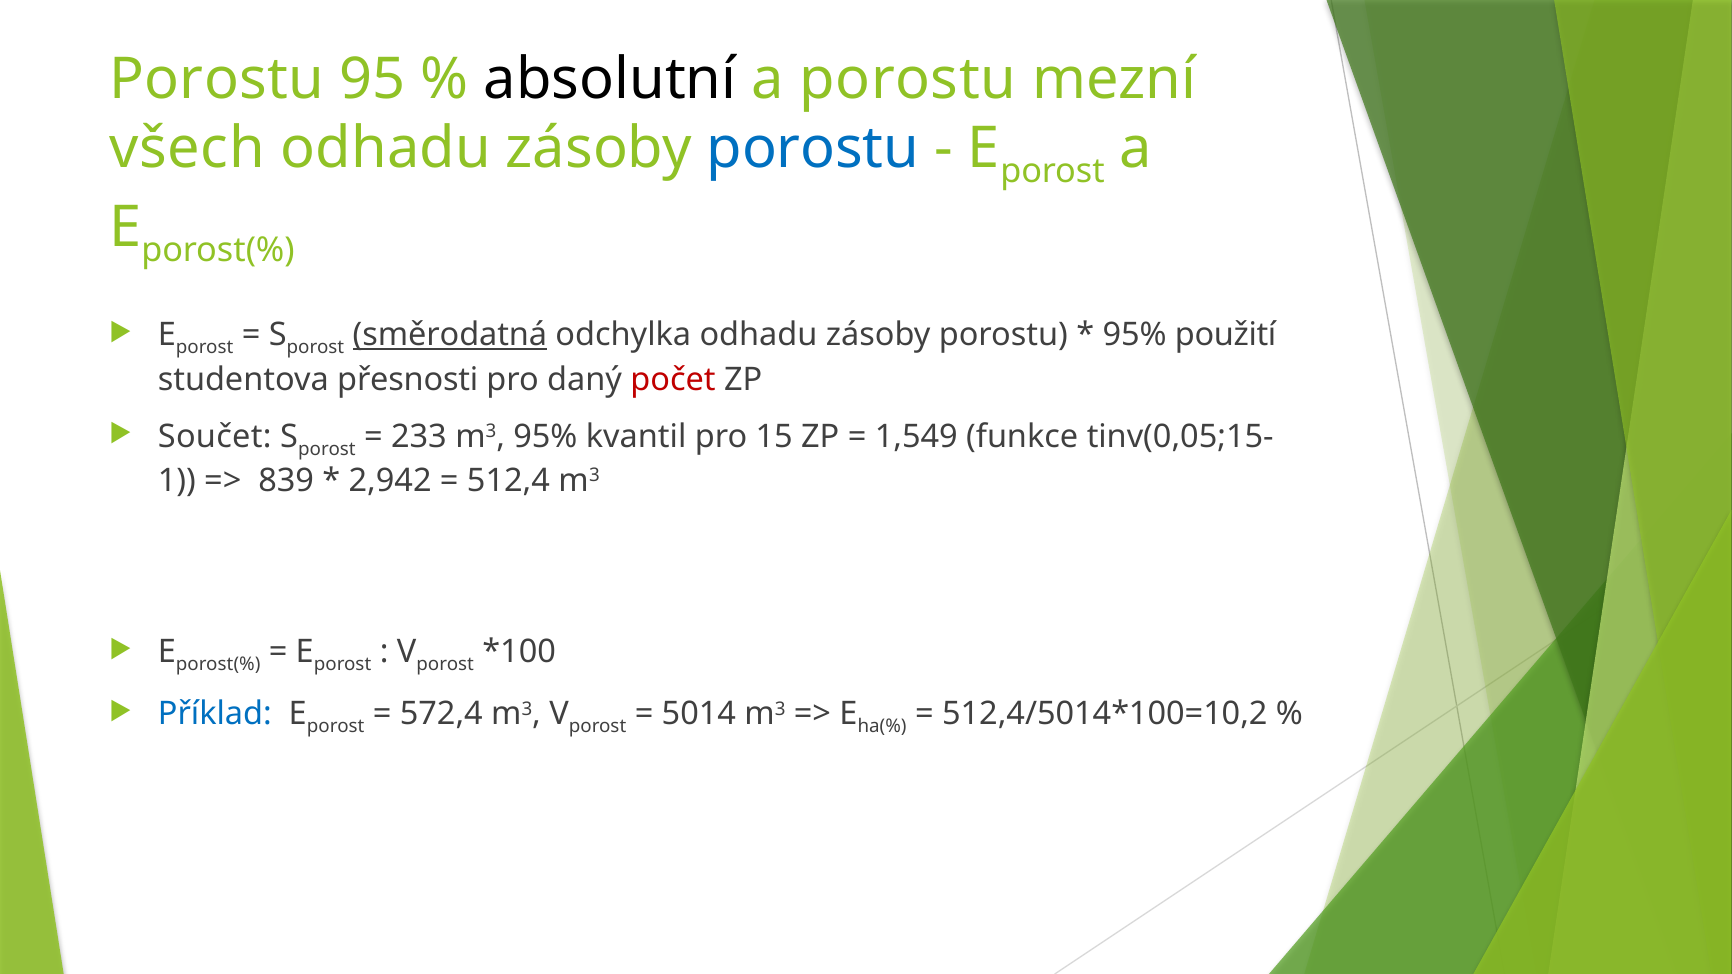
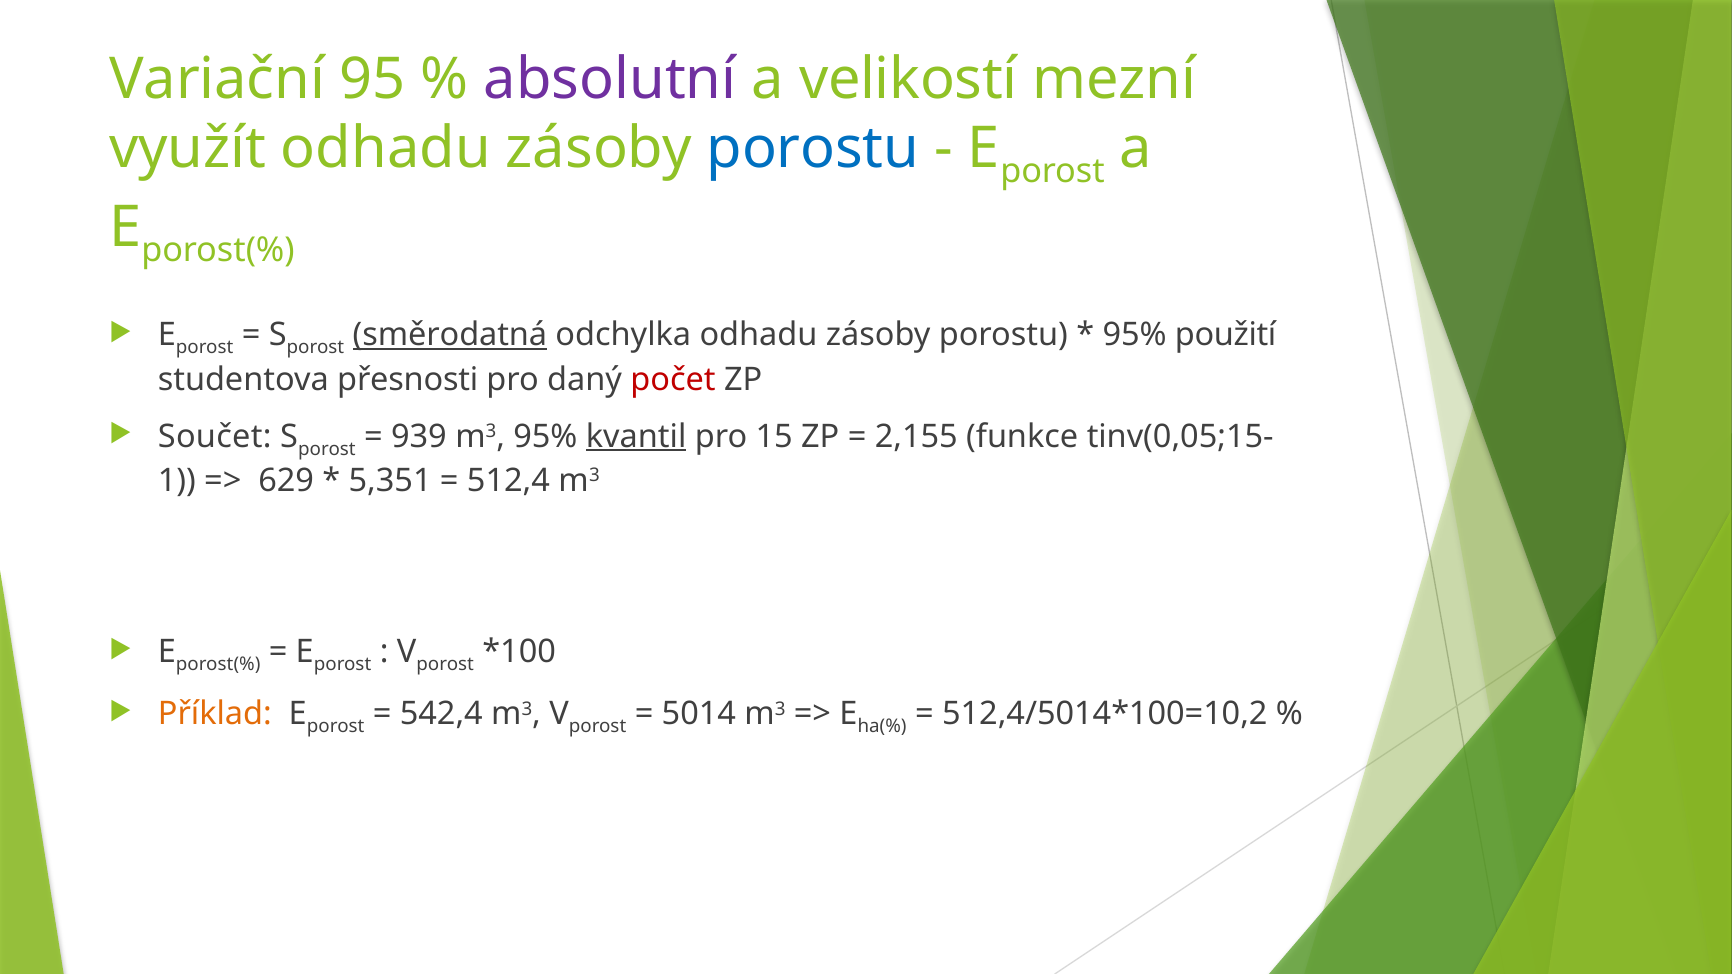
Porostu at (217, 79): Porostu -> Variační
absolutní colour: black -> purple
a porostu: porostu -> velikostí
všech: všech -> využít
233: 233 -> 939
kvantil underline: none -> present
1,549: 1,549 -> 2,155
839: 839 -> 629
2,942: 2,942 -> 5,351
Příklad colour: blue -> orange
572,4: 572,4 -> 542,4
